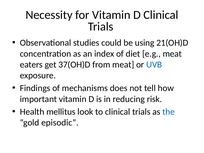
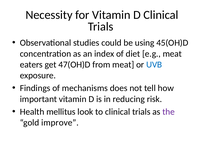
21(OH)D: 21(OH)D -> 45(OH)D
37(OH)D: 37(OH)D -> 47(OH)D
the colour: blue -> purple
episodic: episodic -> improve
